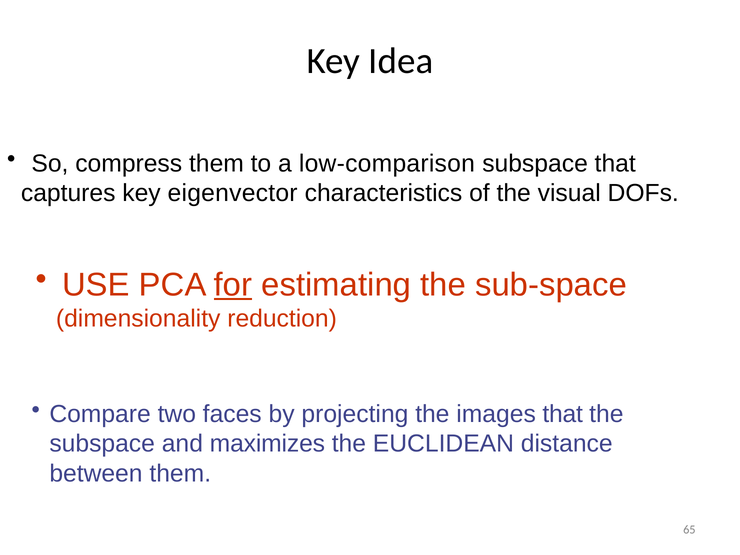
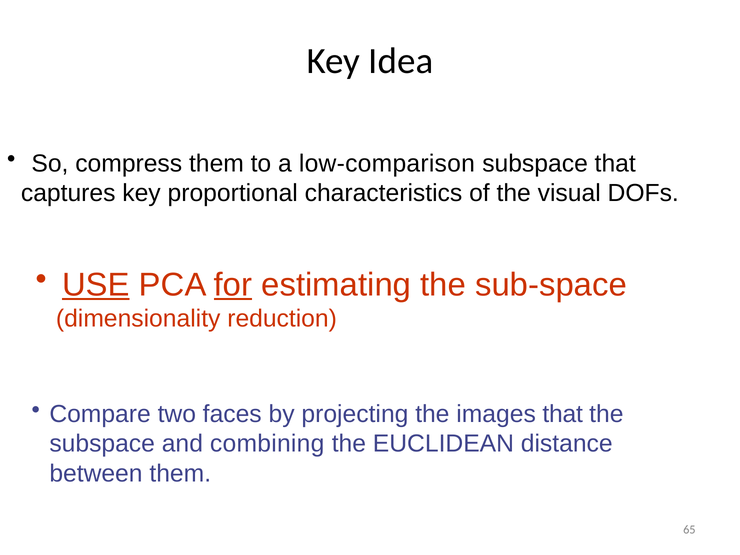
eigenvector: eigenvector -> proportional
USE underline: none -> present
maximizes: maximizes -> combining
